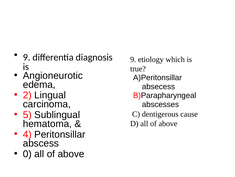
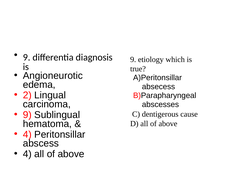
5 at (27, 114): 5 -> 9
0 at (27, 153): 0 -> 4
